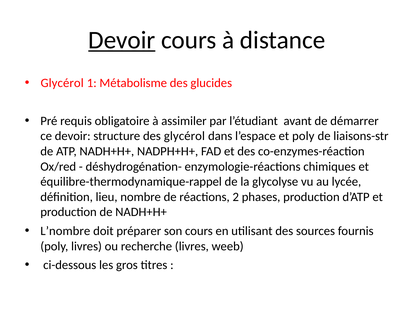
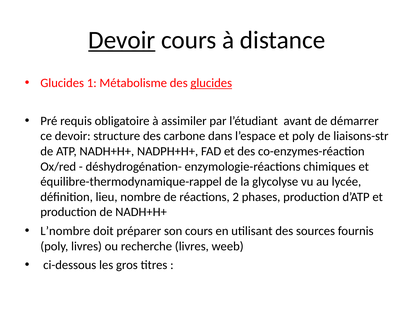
Glycérol at (62, 83): Glycérol -> Glucides
glucides at (211, 83) underline: none -> present
des glycérol: glycérol -> carbone
